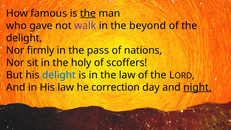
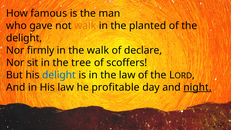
the at (88, 13) underline: present -> none
walk at (85, 26) colour: purple -> orange
beyond: beyond -> planted
the pass: pass -> walk
nations: nations -> declare
holy: holy -> tree
correction: correction -> profitable
